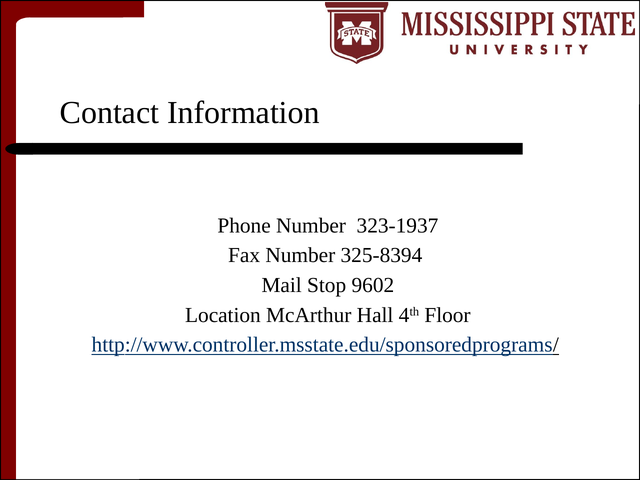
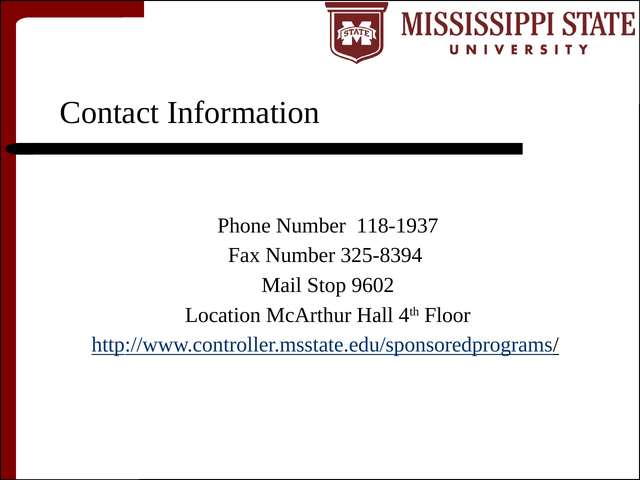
323-1937: 323-1937 -> 118-1937
